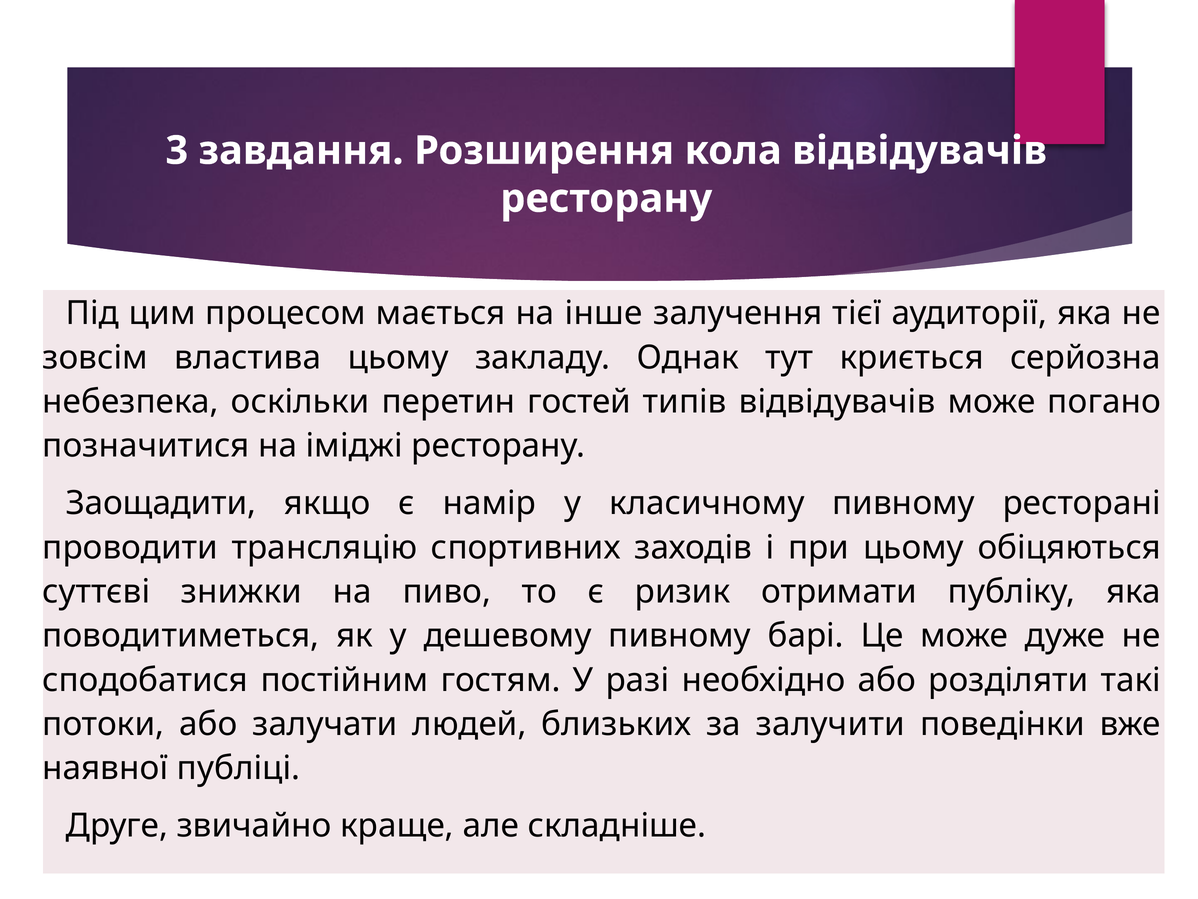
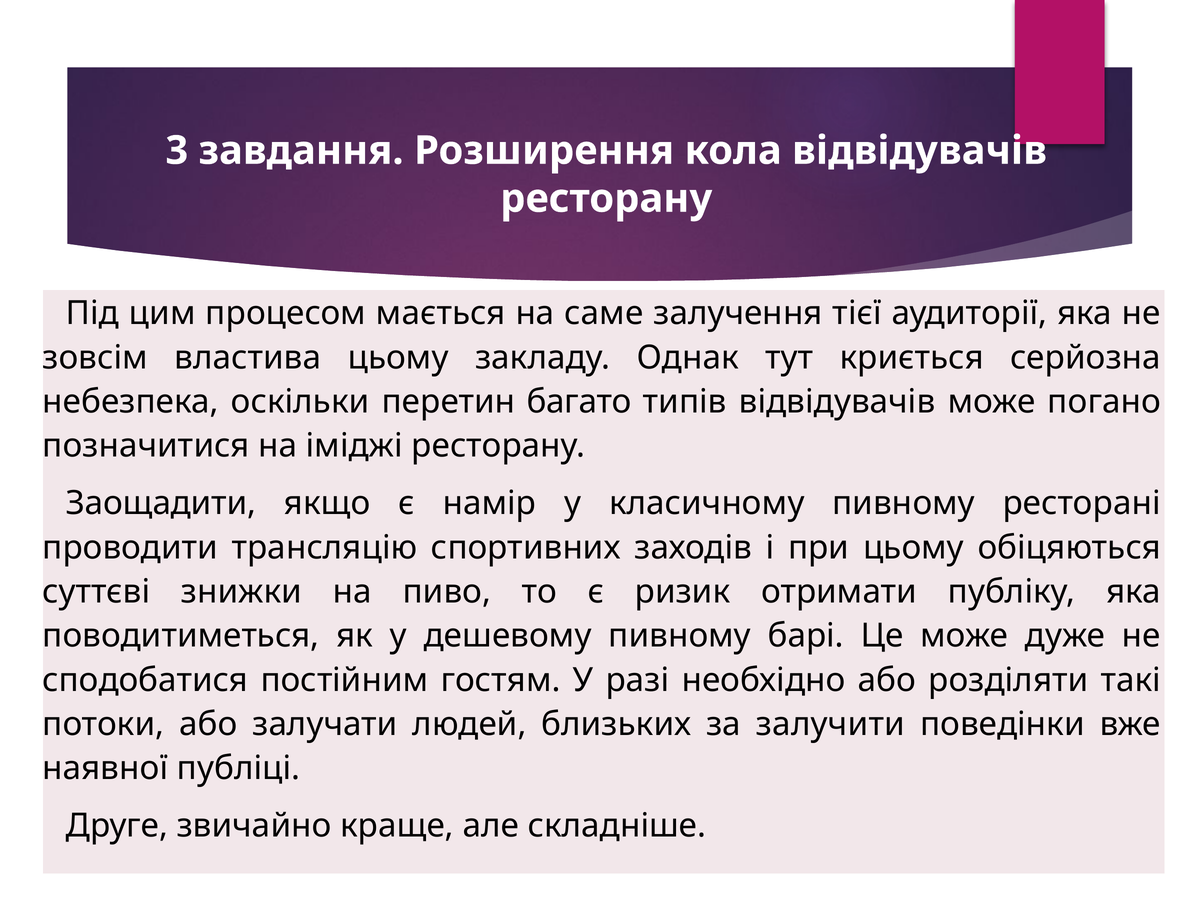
інше: інше -> саме
гостей: гостей -> багато
